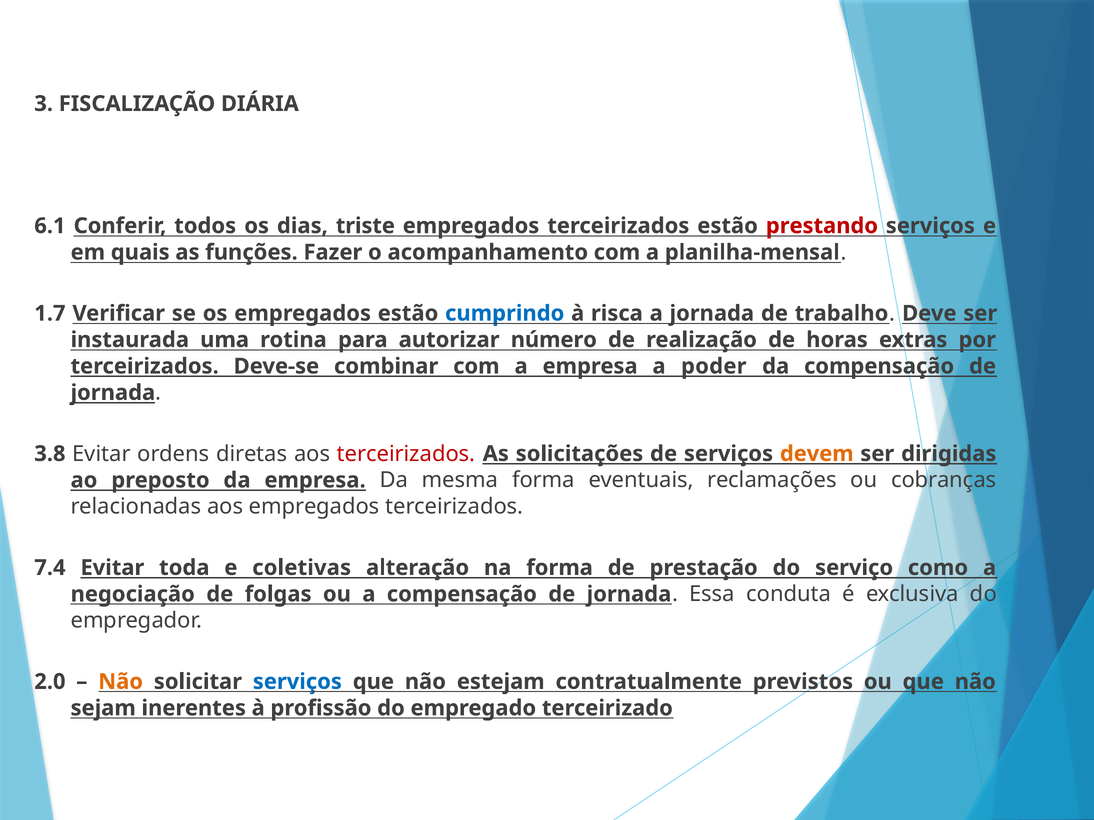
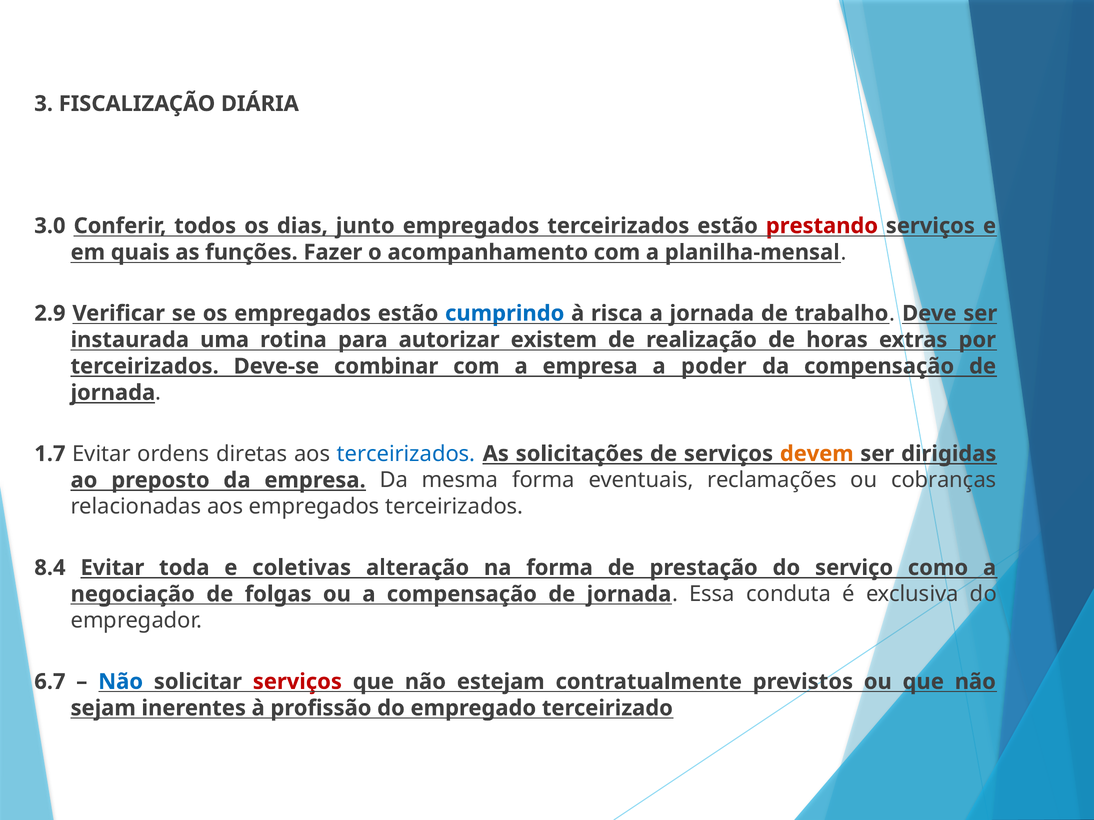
6.1: 6.1 -> 3.0
triste: triste -> junto
1.7: 1.7 -> 2.9
número: número -> existem
3.8: 3.8 -> 1.7
terceirizados at (406, 454) colour: red -> blue
7.4: 7.4 -> 8.4
2.0: 2.0 -> 6.7
Não at (121, 682) colour: orange -> blue
serviços at (297, 682) colour: blue -> red
